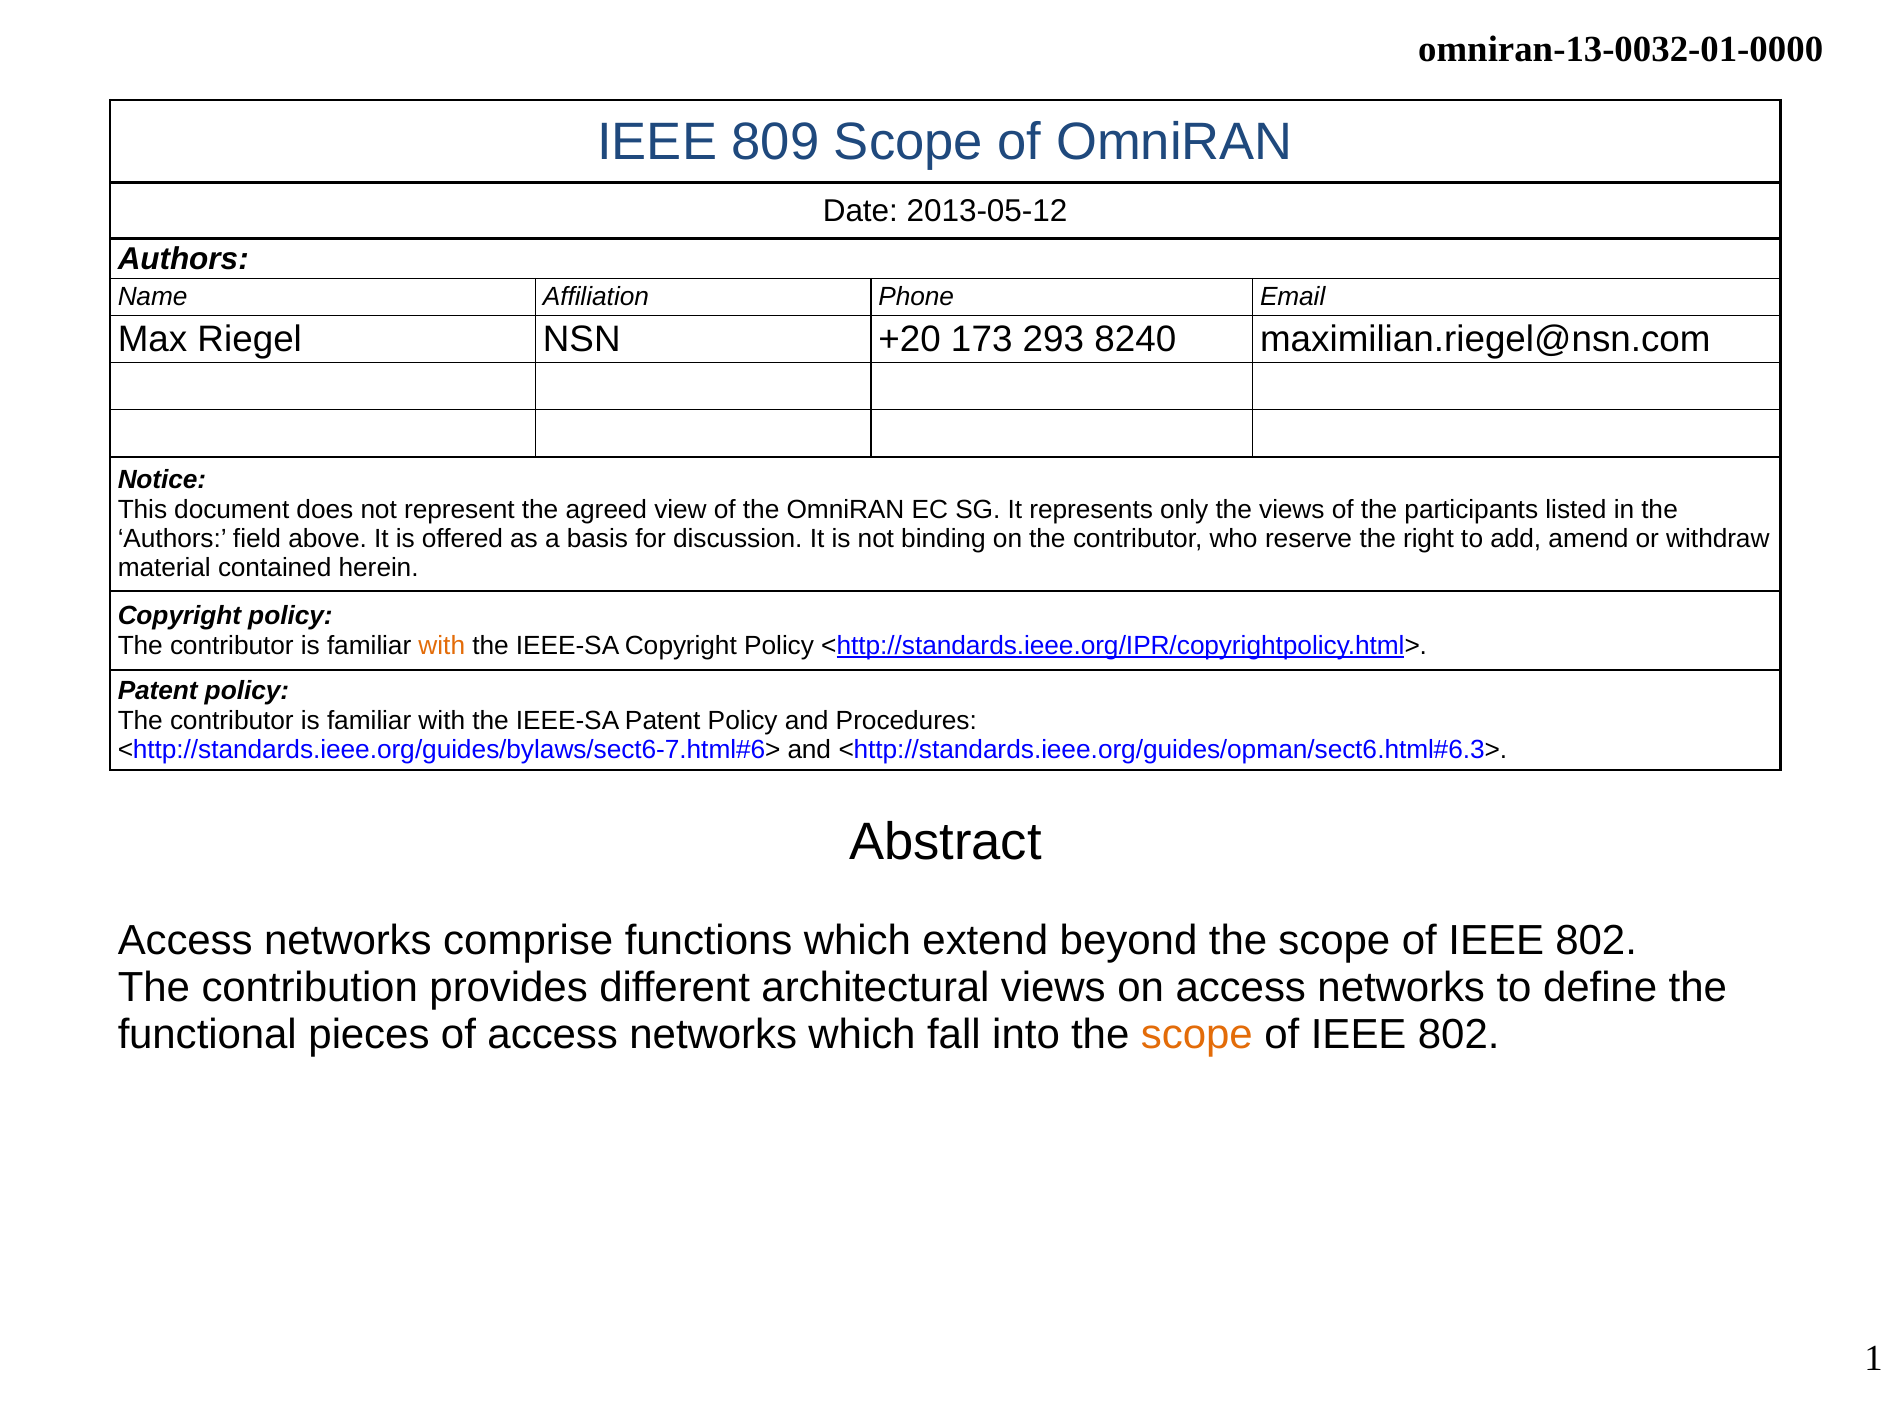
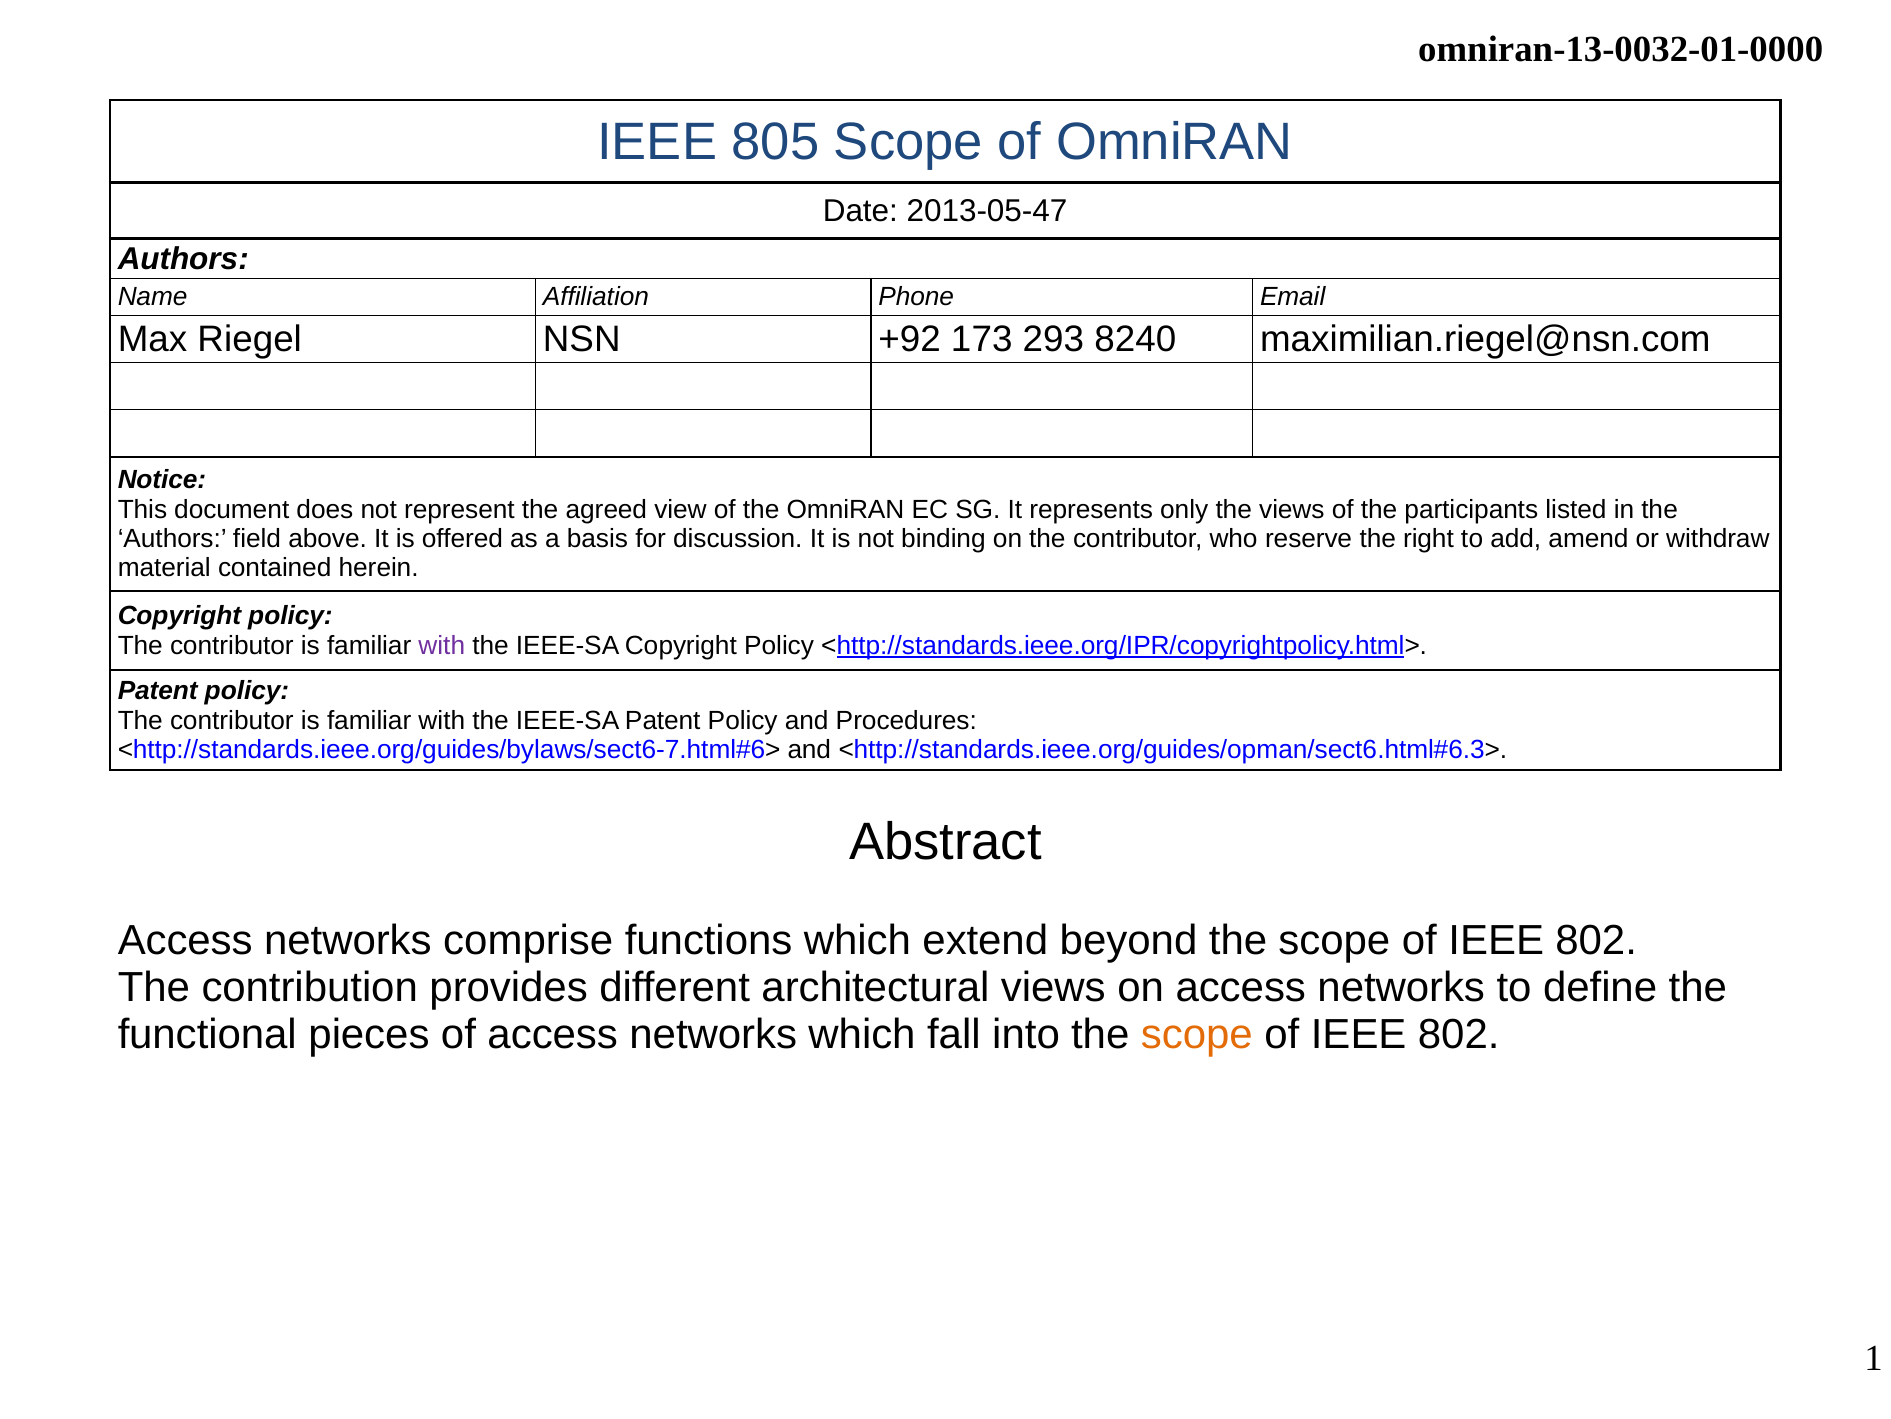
809: 809 -> 805
2013-05-12: 2013-05-12 -> 2013-05-47
+20: +20 -> +92
with at (442, 645) colour: orange -> purple
